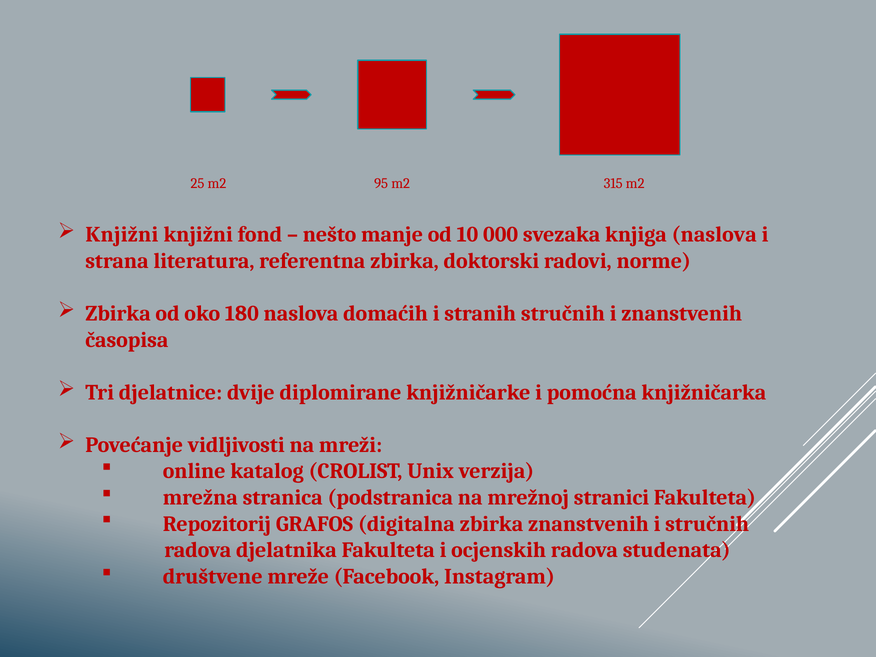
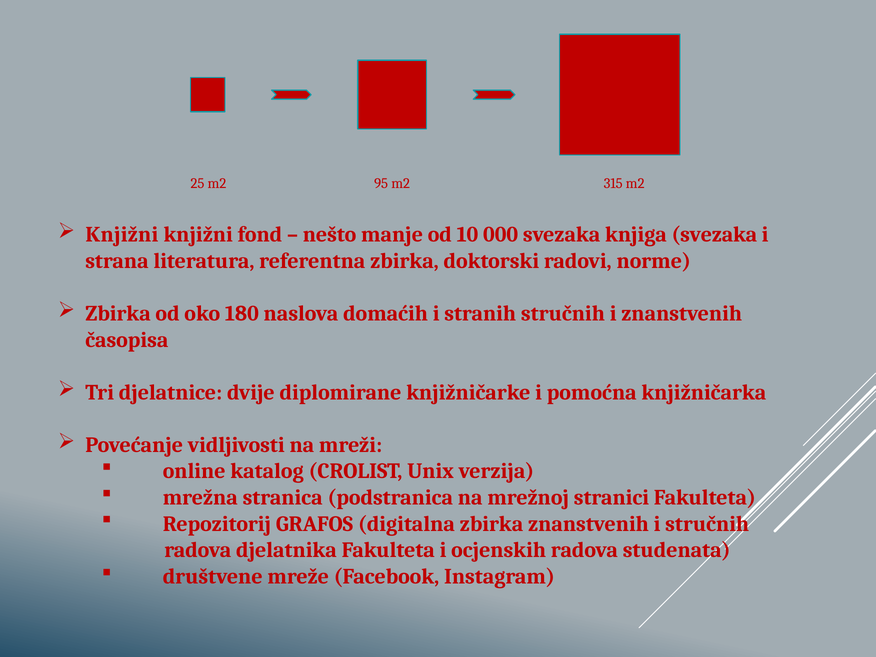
knjiga naslova: naslova -> svezaka
